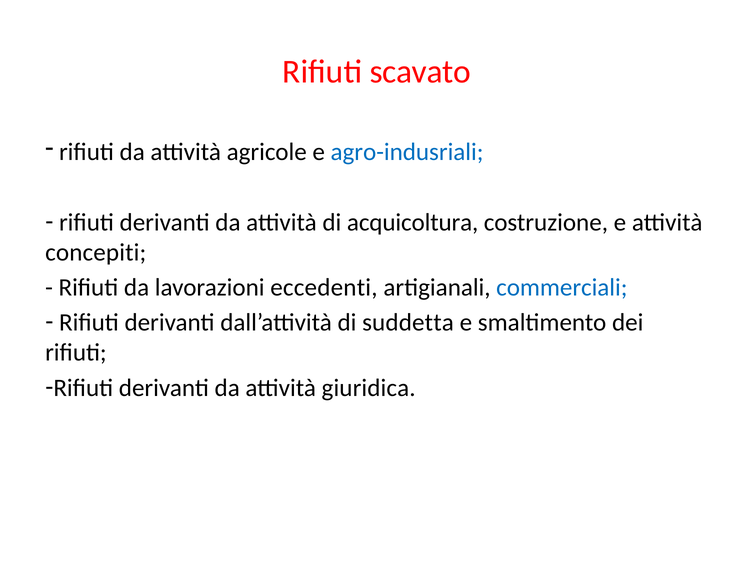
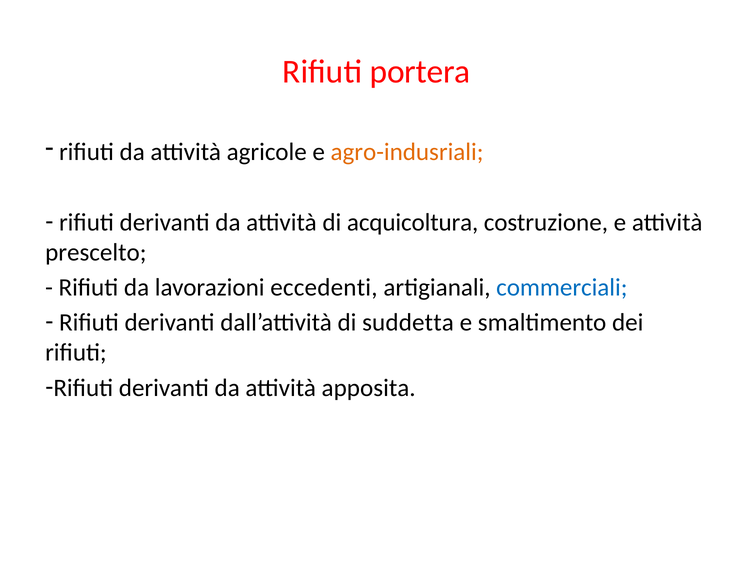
scavato: scavato -> portera
agro-indusriali colour: blue -> orange
concepiti: concepiti -> prescelto
giuridica: giuridica -> apposita
